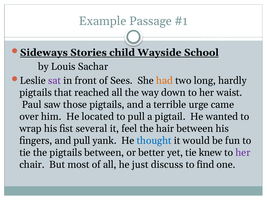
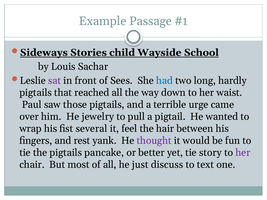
had colour: orange -> blue
located: located -> jewelry
and pull: pull -> rest
thought colour: blue -> purple
pigtails between: between -> pancake
knew: knew -> story
find: find -> text
